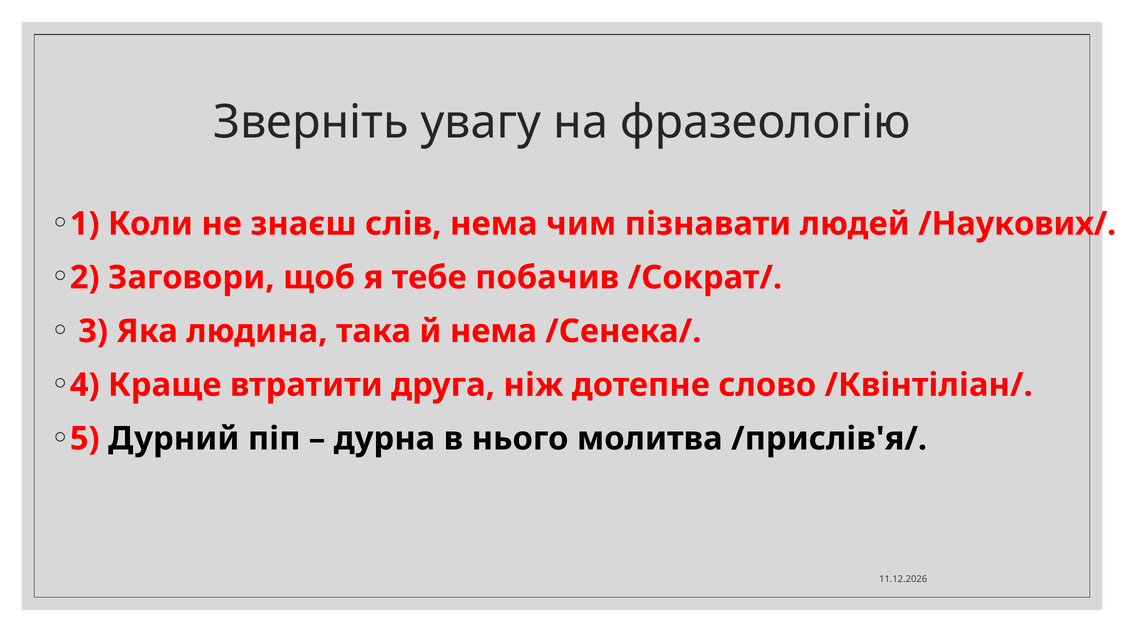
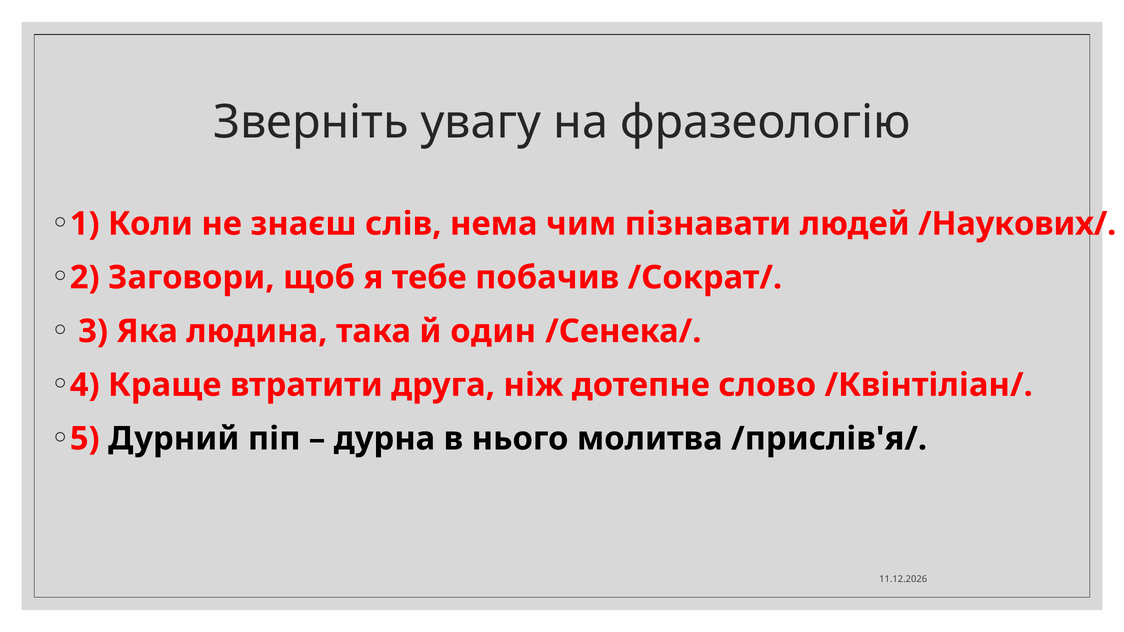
й нема: нема -> один
